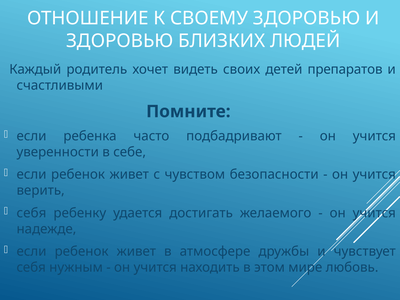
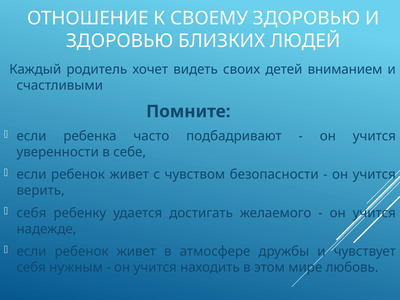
препаратов: препаратов -> вниманием
